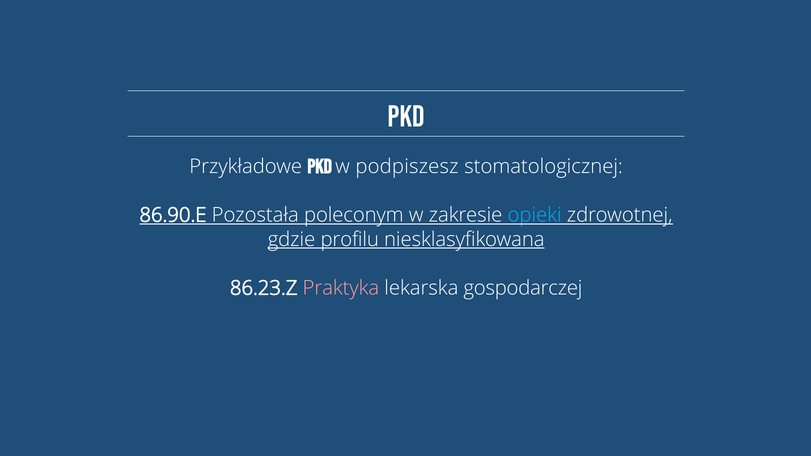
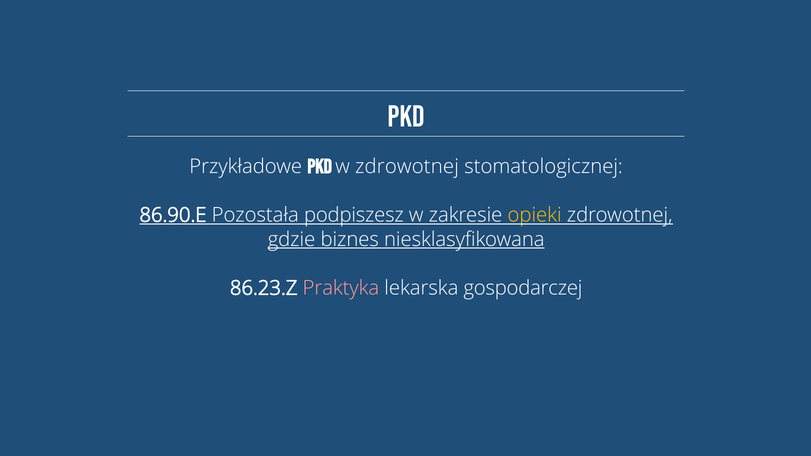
w podpiszesz: podpiszesz -> zdrowotnej
poleconym: poleconym -> podpiszesz
opieki colour: light blue -> yellow
profilu: profilu -> biznes
